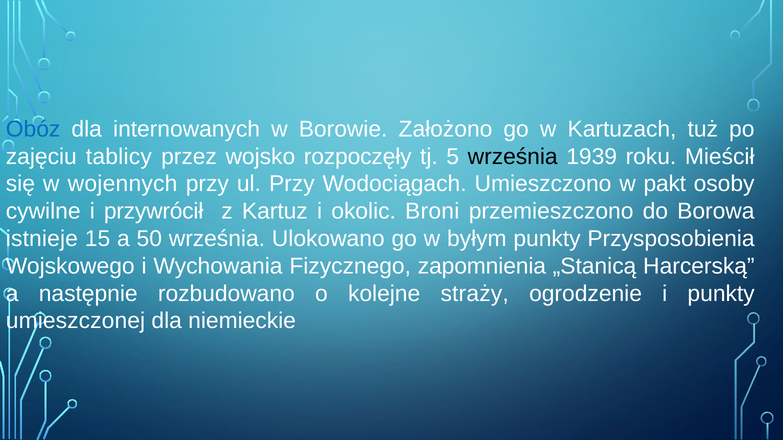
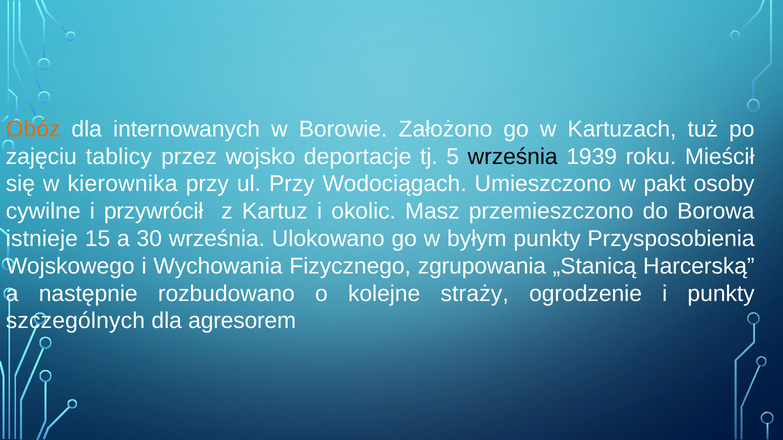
Obóz colour: blue -> orange
rozpoczęły: rozpoczęły -> deportacje
wojennych: wojennych -> kierownika
Broni: Broni -> Masz
50: 50 -> 30
zapomnienia: zapomnienia -> zgrupowania
umieszczonej: umieszczonej -> szczególnych
niemieckie: niemieckie -> agresorem
